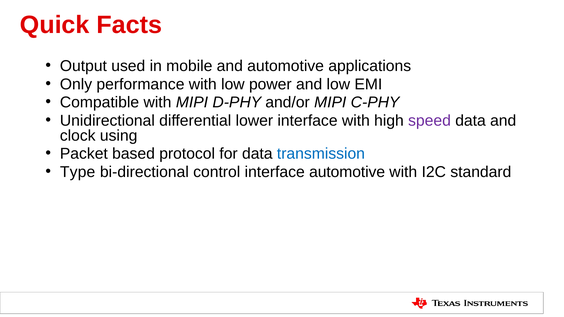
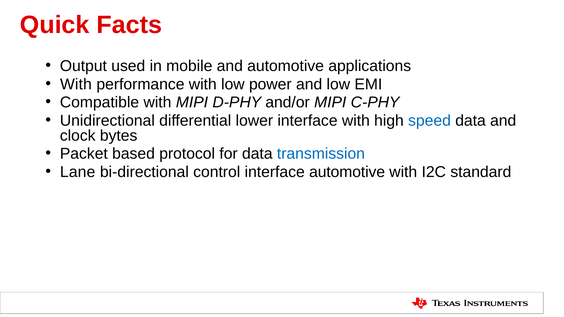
Only at (76, 84): Only -> With
speed colour: purple -> blue
using: using -> bytes
Type: Type -> Lane
